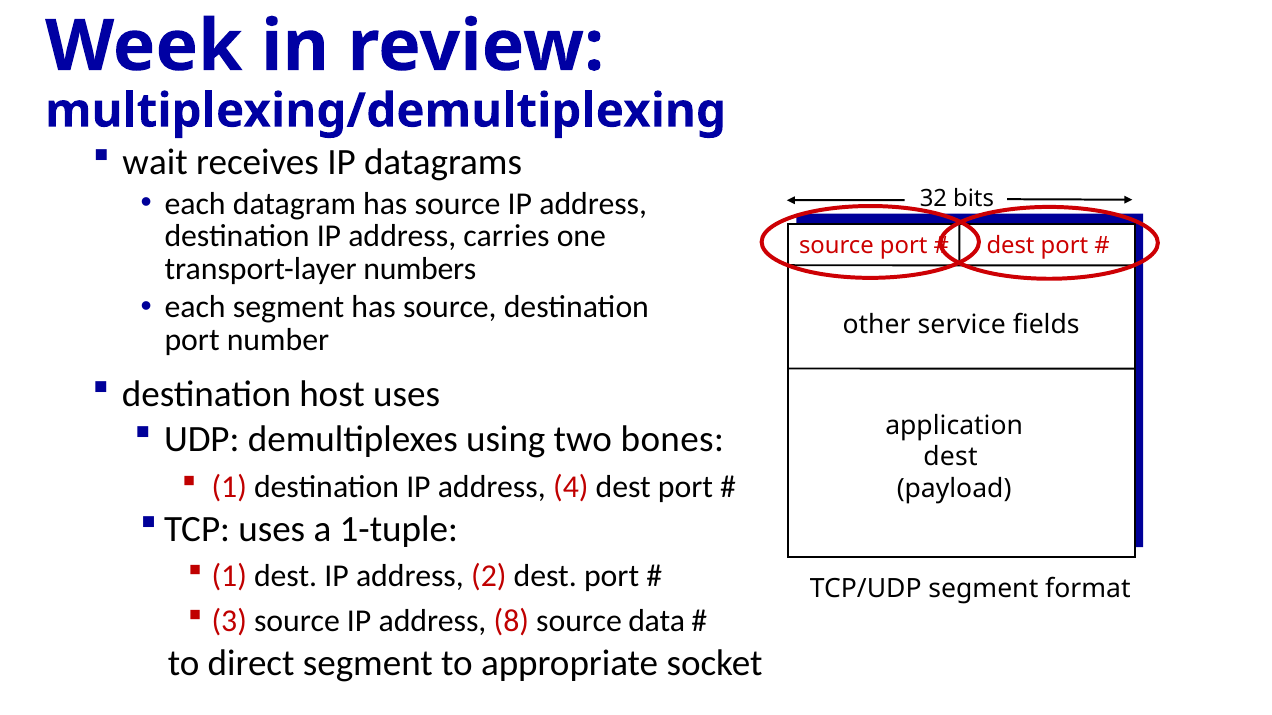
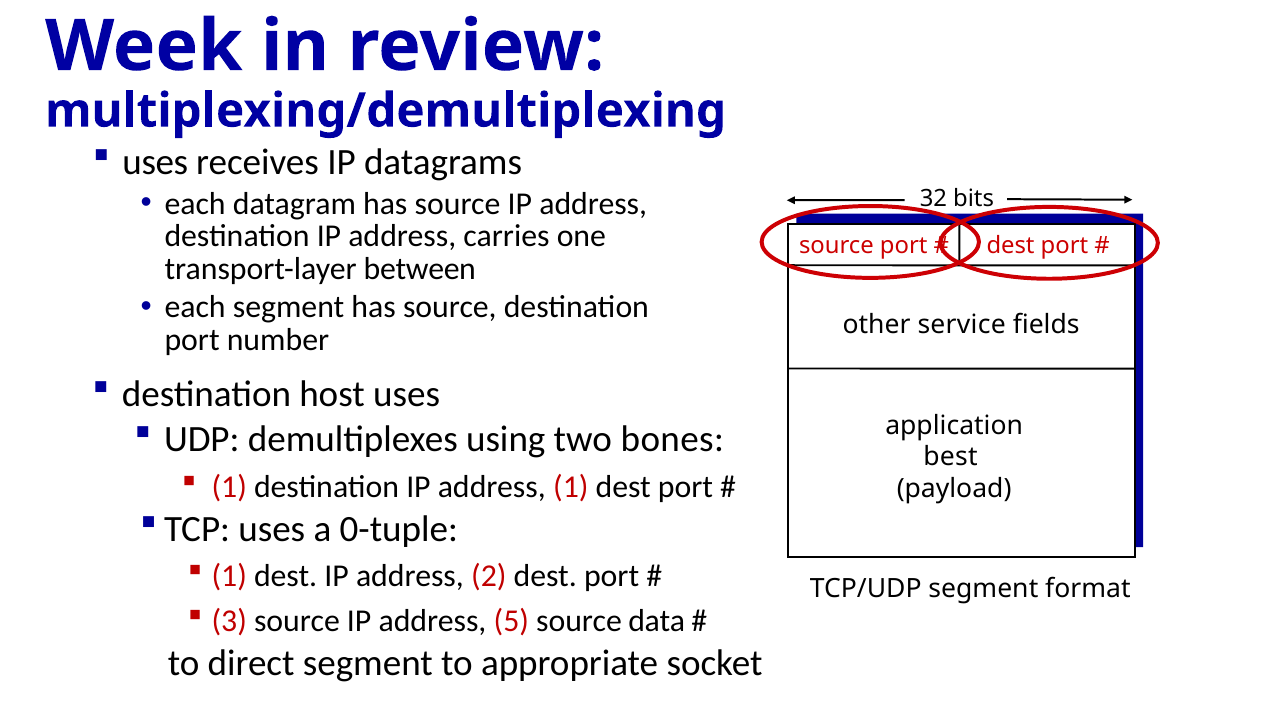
wait at (155, 162): wait -> uses
numbers: numbers -> between
dest at (951, 458): dest -> best
address 4: 4 -> 1
1-tuple: 1-tuple -> 0-tuple
8: 8 -> 5
